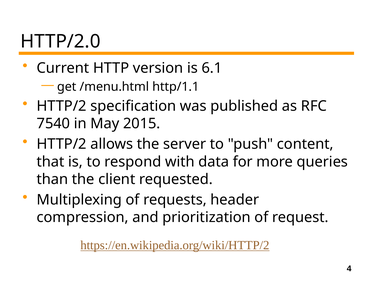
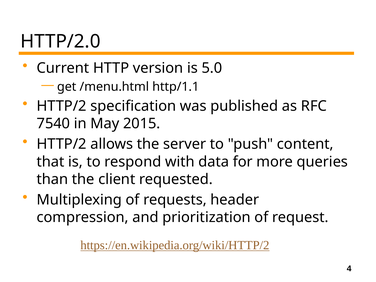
6.1: 6.1 -> 5.0
